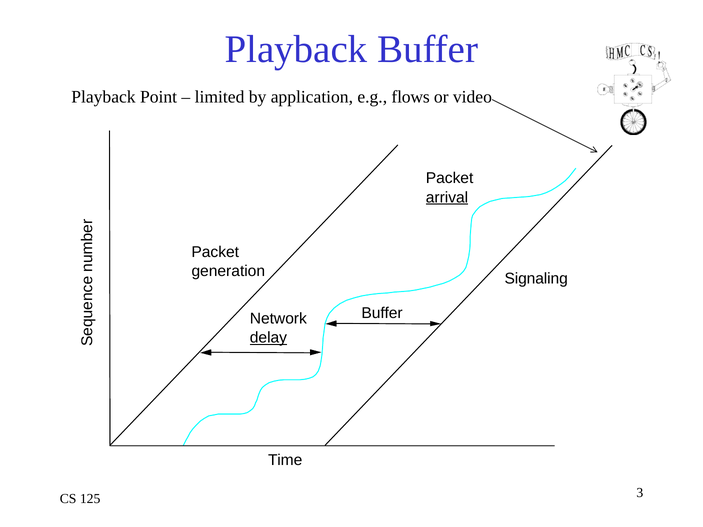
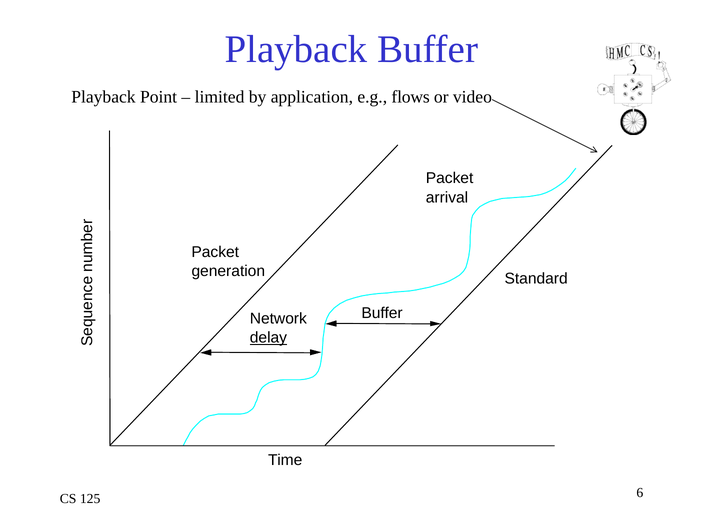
arrival underline: present -> none
Signaling: Signaling -> Standard
3: 3 -> 6
